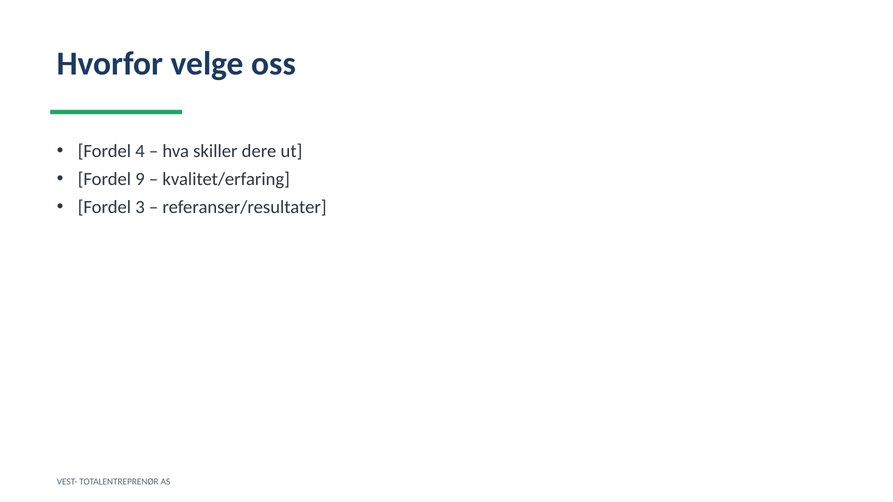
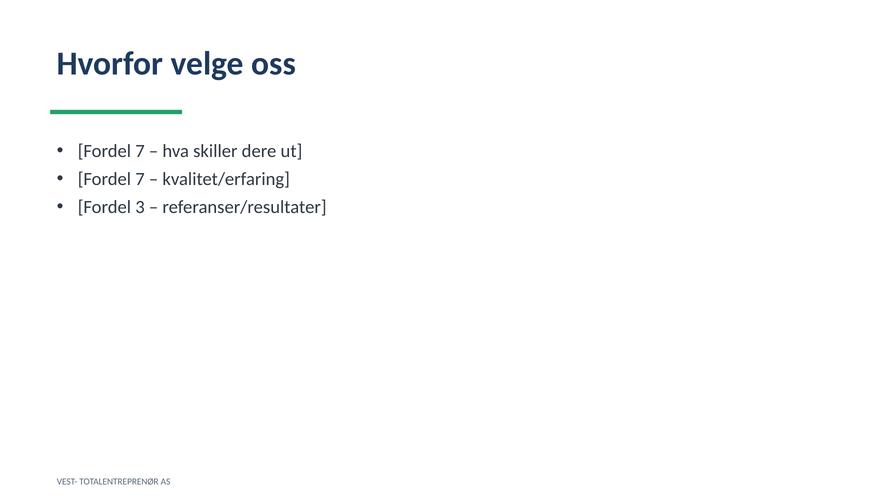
4 at (140, 151): 4 -> 7
9 at (140, 179): 9 -> 7
